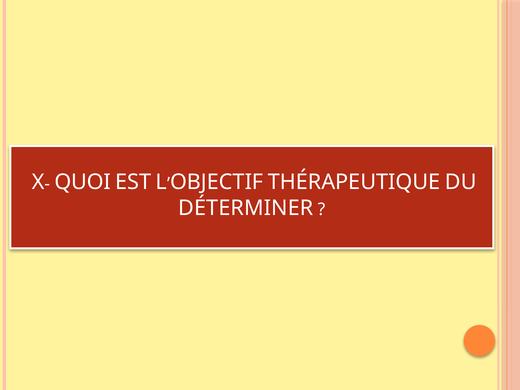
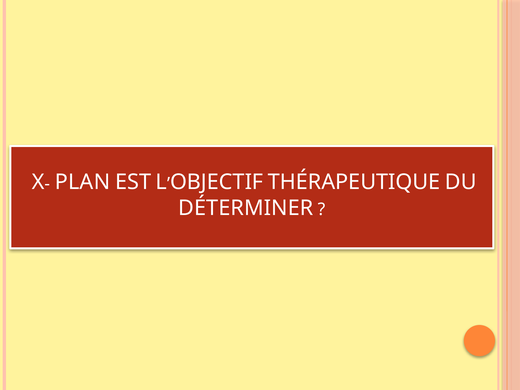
QUOI: QUOI -> PLAN
